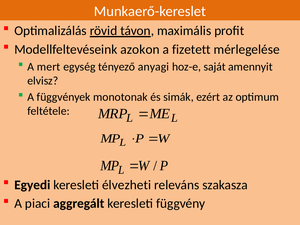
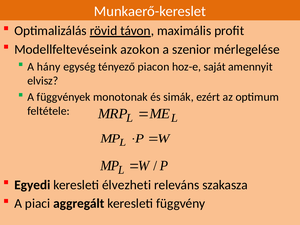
fizetett: fizetett -> szenior
mert: mert -> hány
anyagi: anyagi -> piacon
